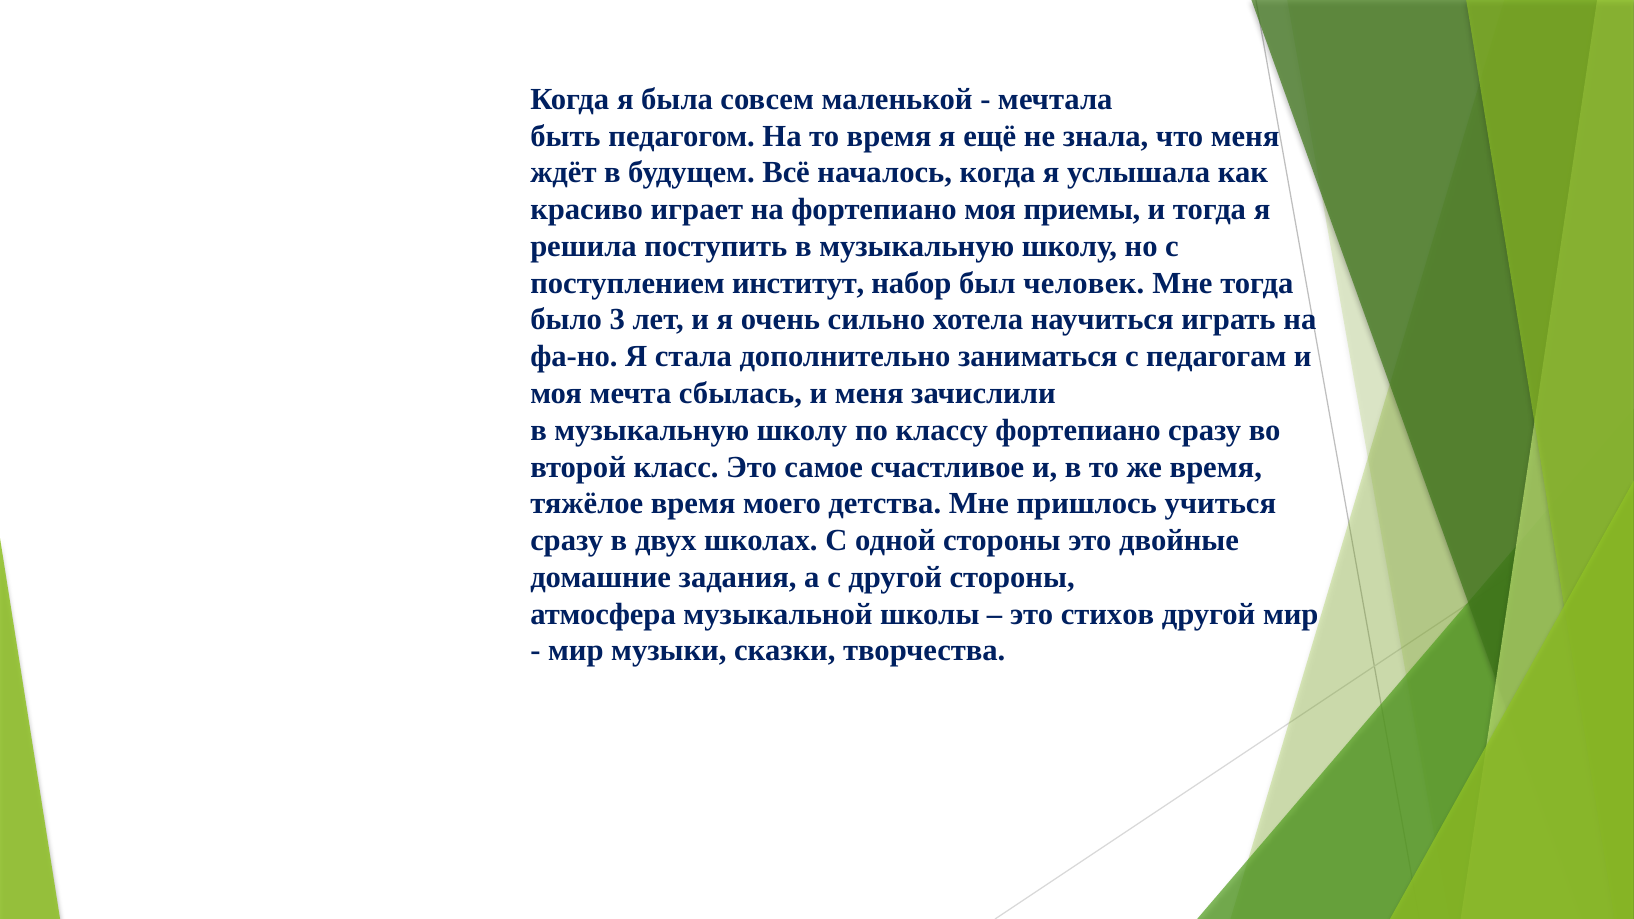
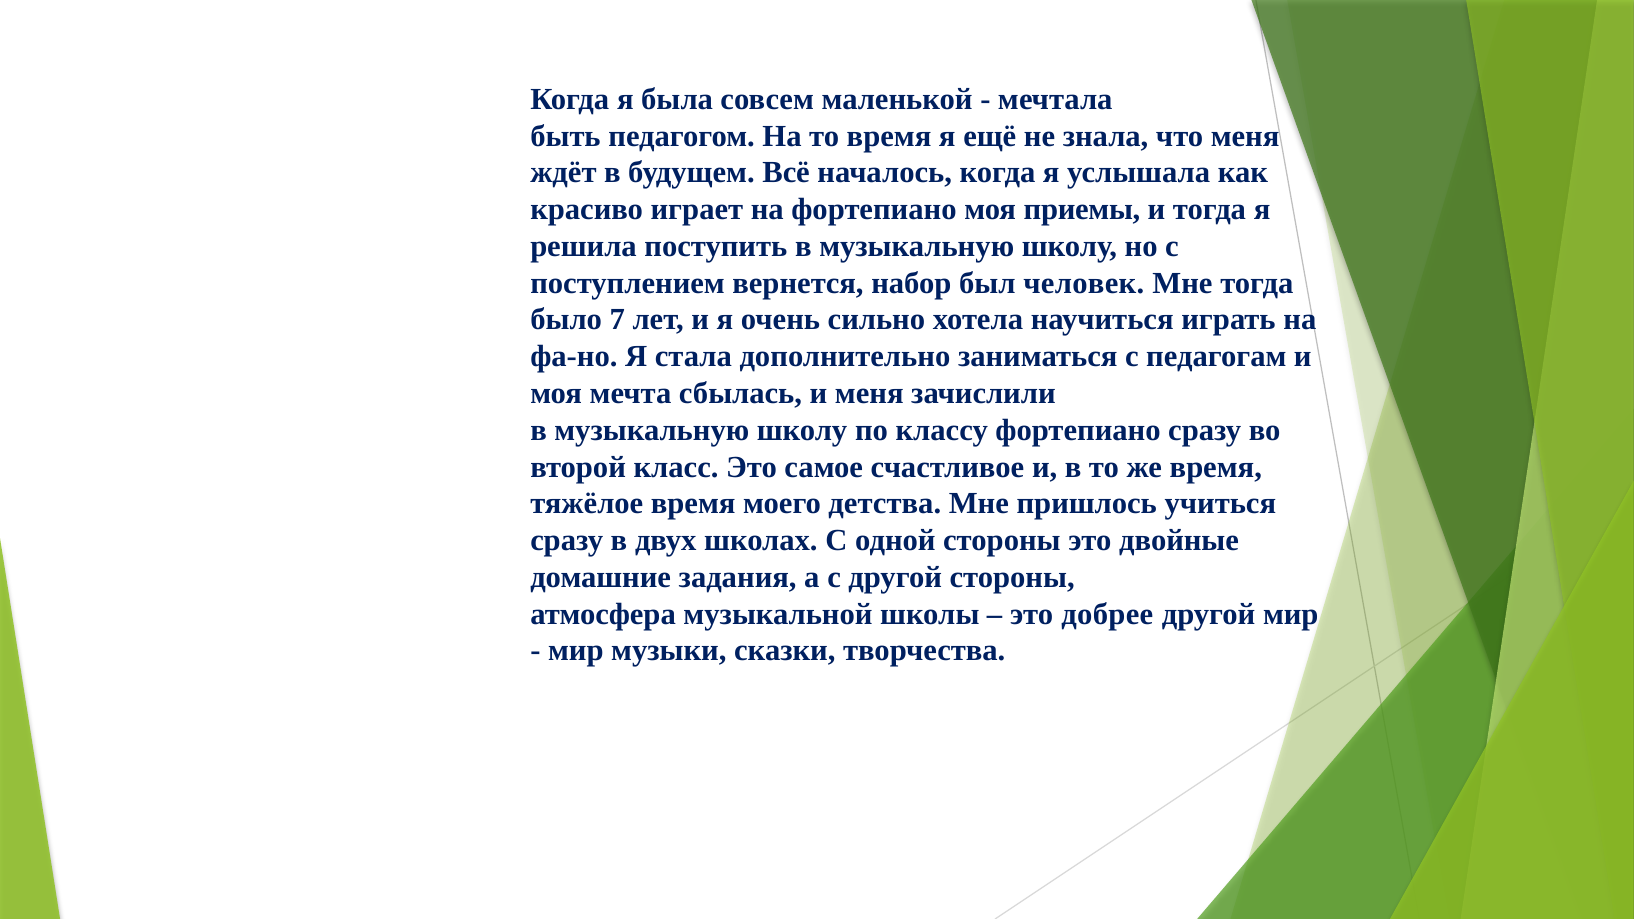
институт: институт -> вернется
3: 3 -> 7
стихов: стихов -> добрее
